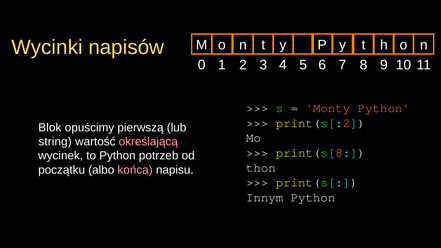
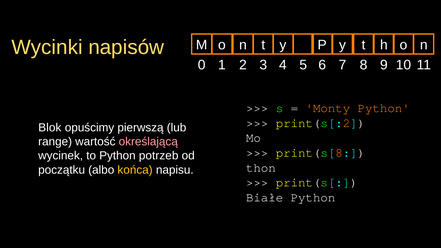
string: string -> range
końca colour: pink -> yellow
Innym: Innym -> Białe
